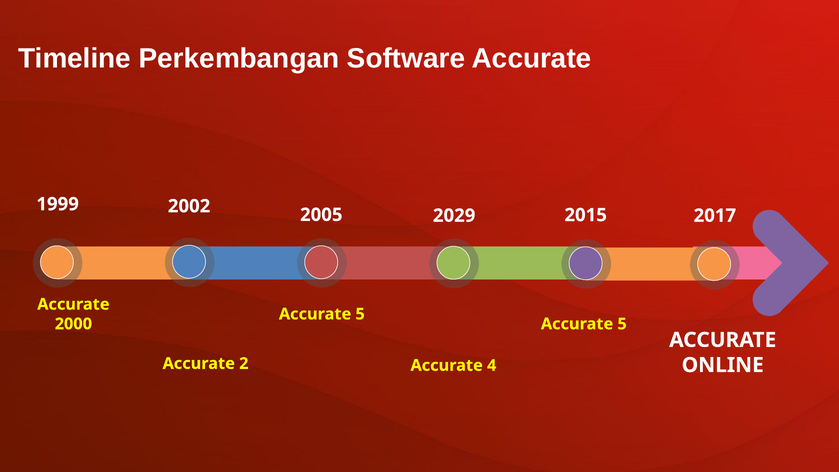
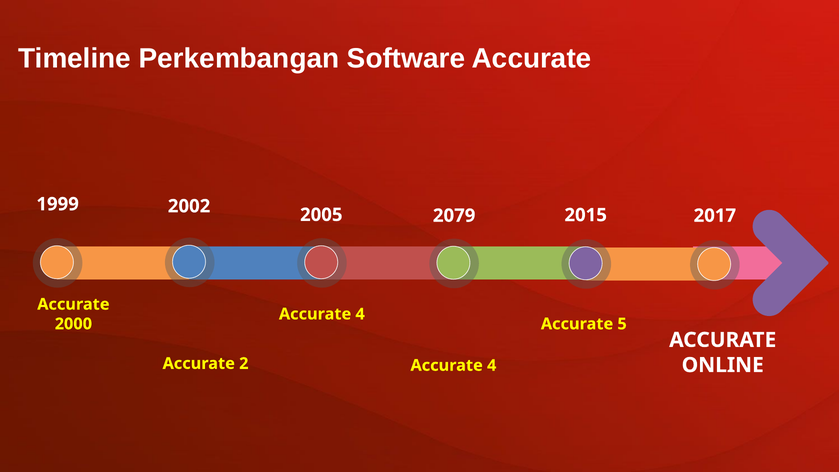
2029: 2029 -> 2079
5 at (360, 314): 5 -> 4
